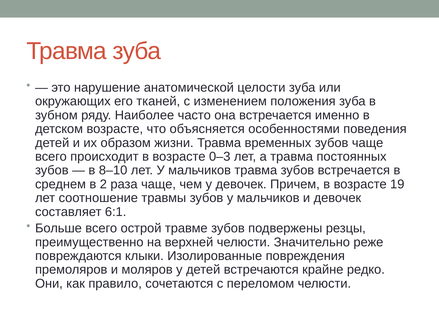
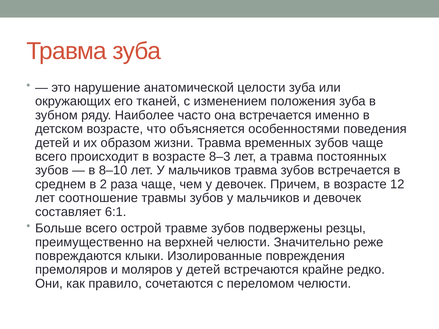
0–3: 0–3 -> 8–3
19: 19 -> 12
